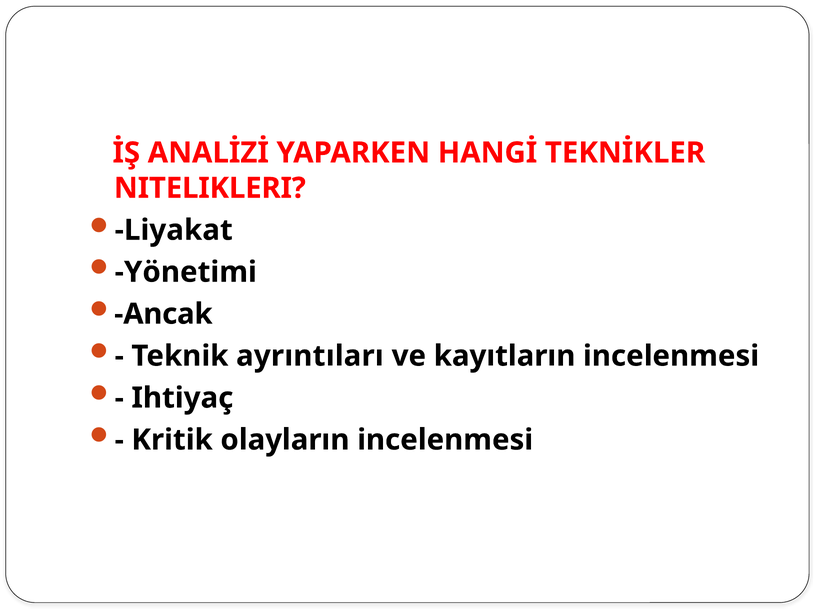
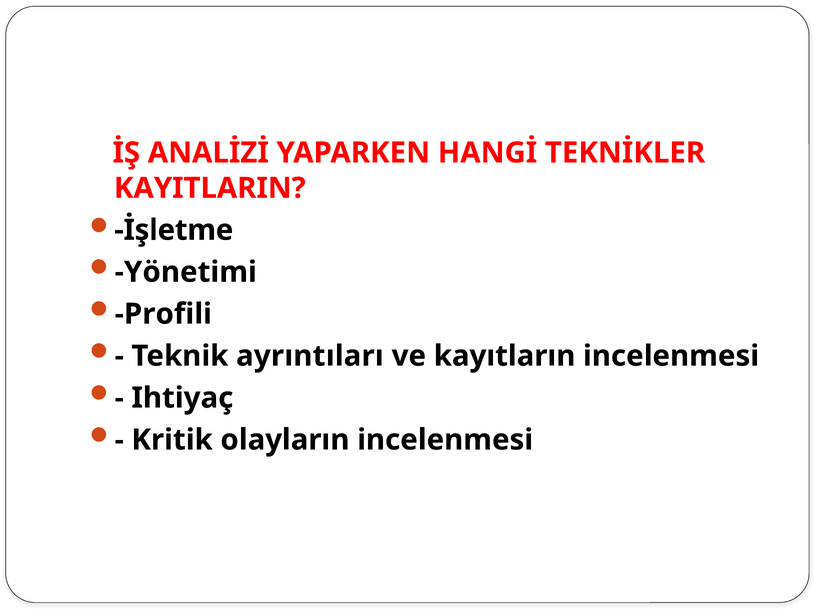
NITELIKLERI: NITELIKLERI -> KAYITLARIN
Liyakat: Liyakat -> İşletme
Ancak: Ancak -> Profili
